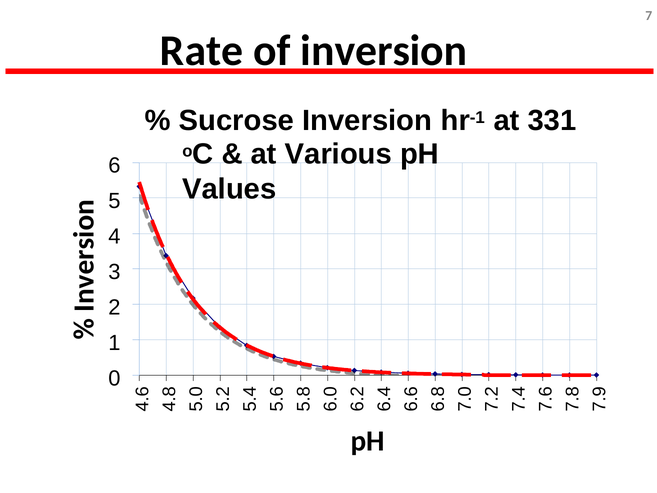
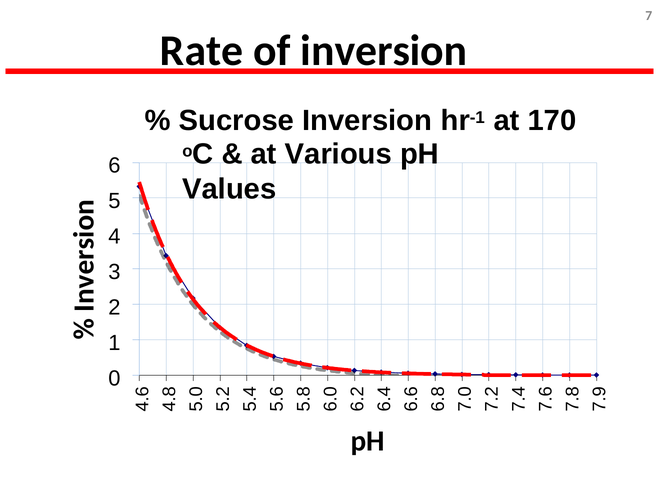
331: 331 -> 170
